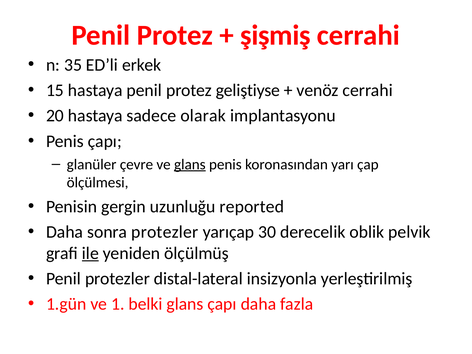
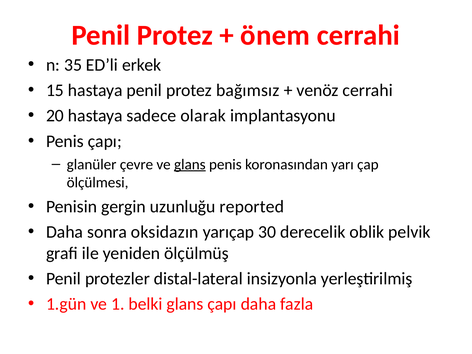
şişmiş: şişmiş -> önem
geliştiyse: geliştiyse -> bağımsız
sonra protezler: protezler -> oksidazın
ile underline: present -> none
